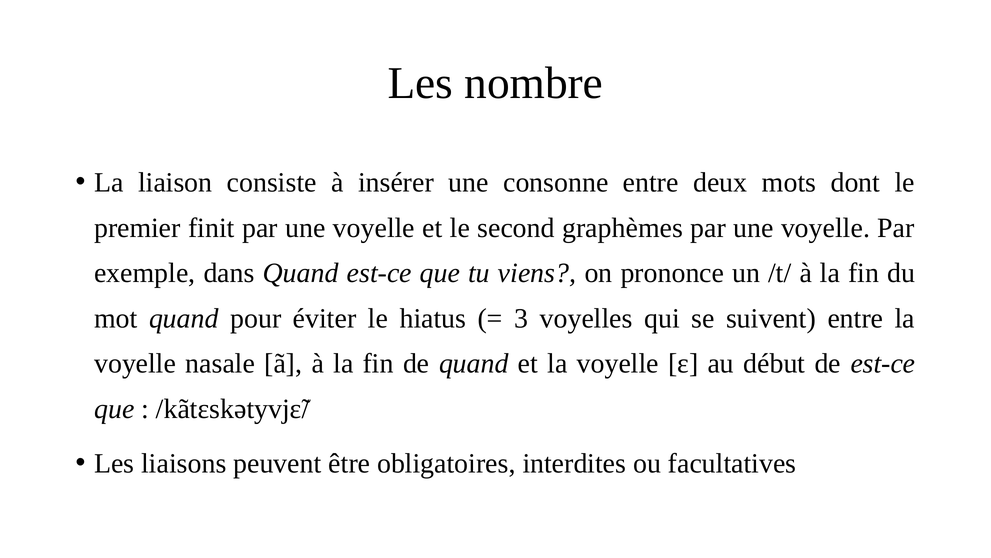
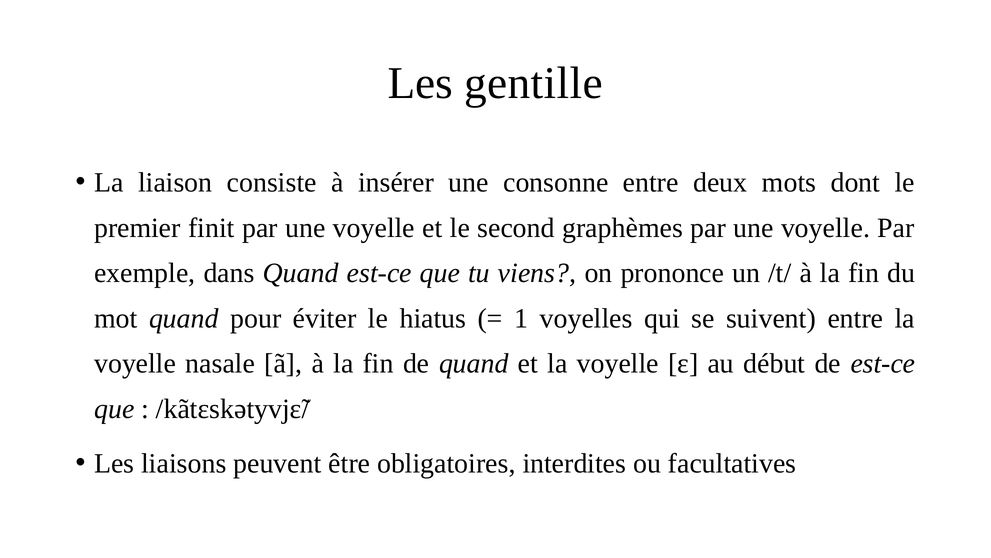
nombre: nombre -> gentille
3: 3 -> 1
